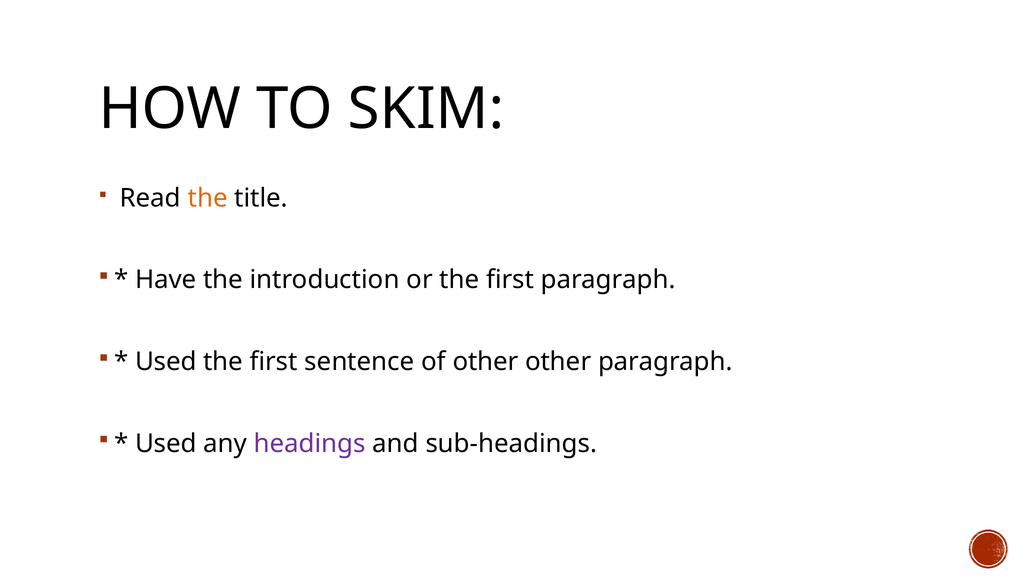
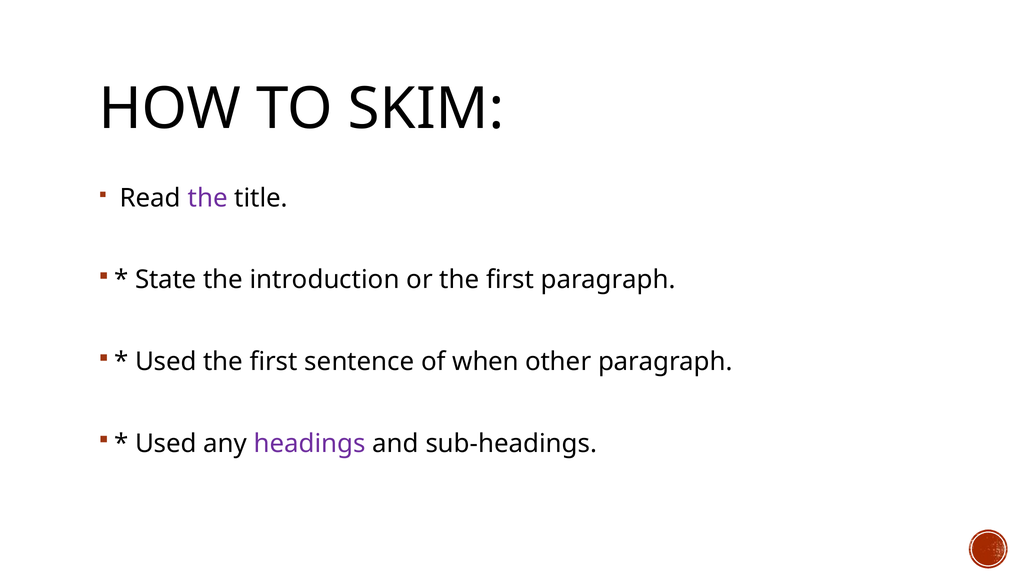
the at (208, 198) colour: orange -> purple
Have: Have -> State
of other: other -> when
